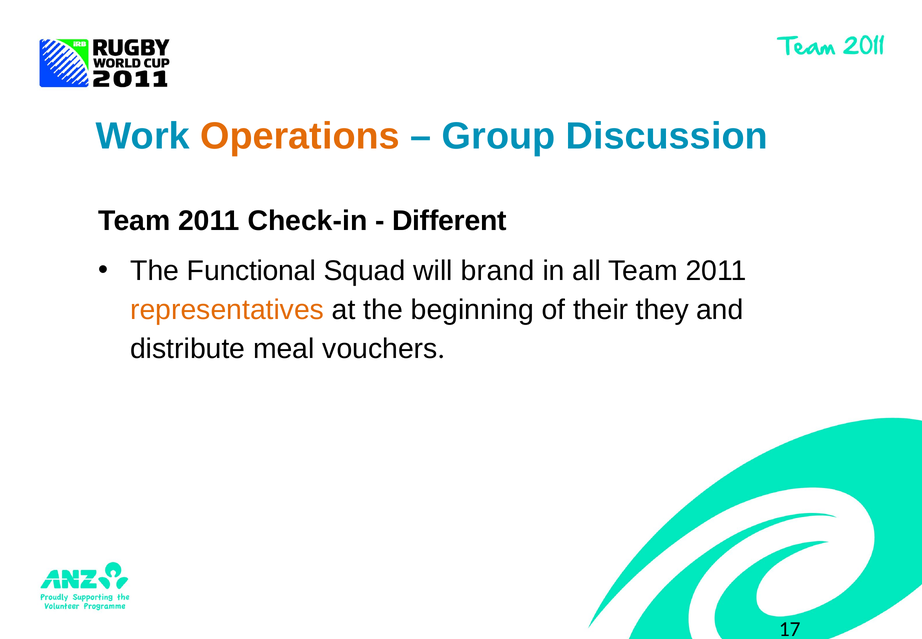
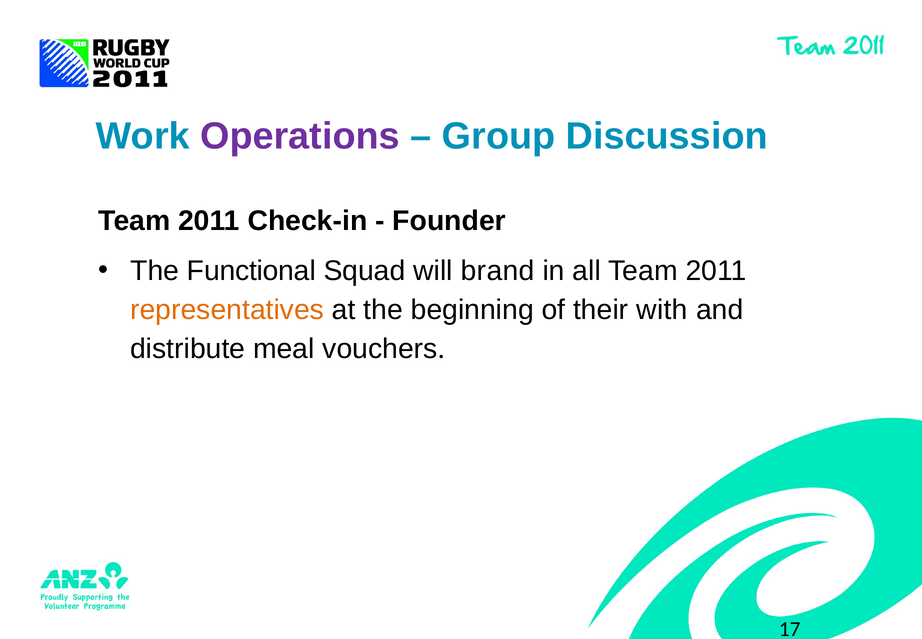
Operations colour: orange -> purple
Different: Different -> Founder
they: they -> with
